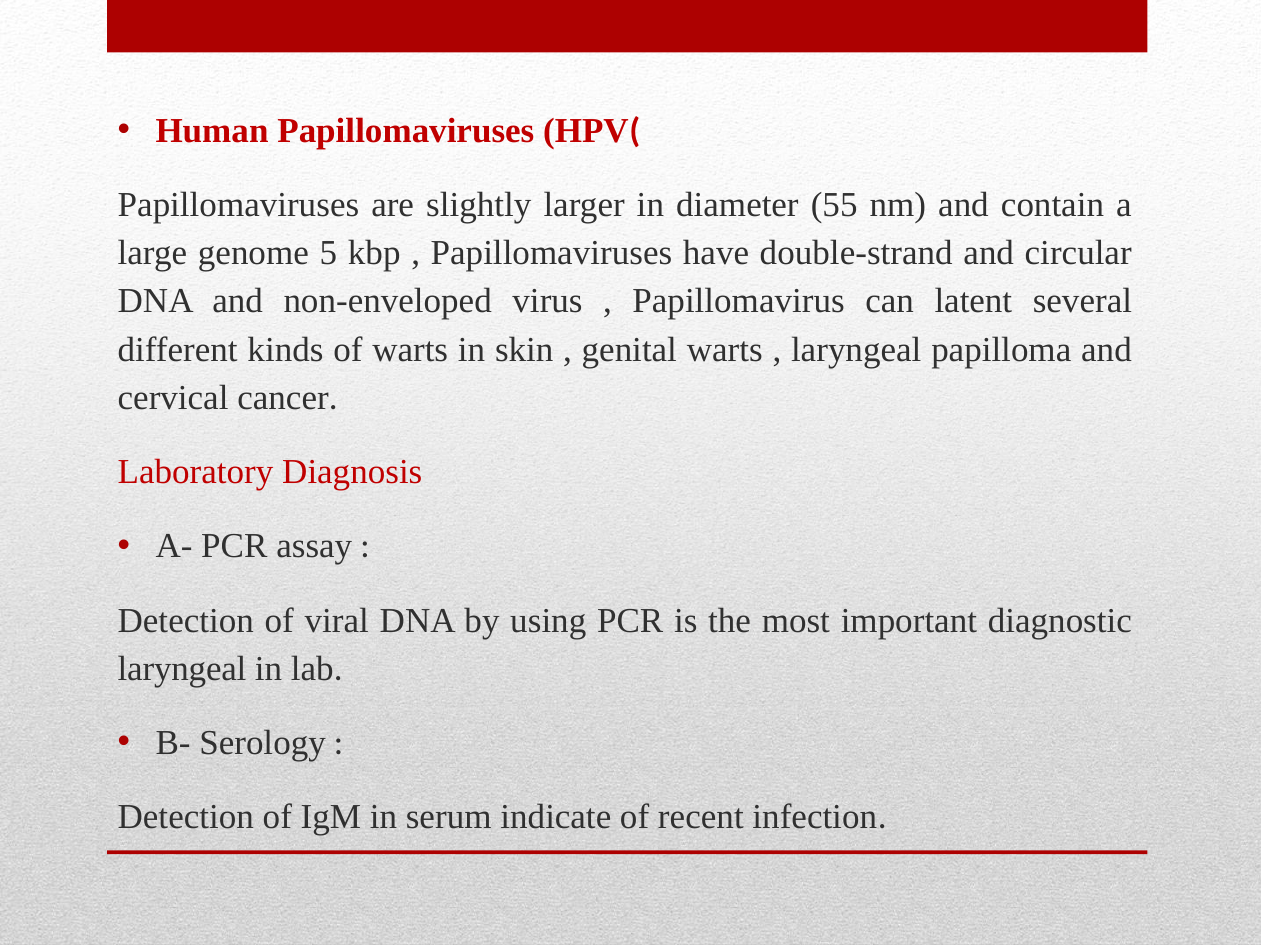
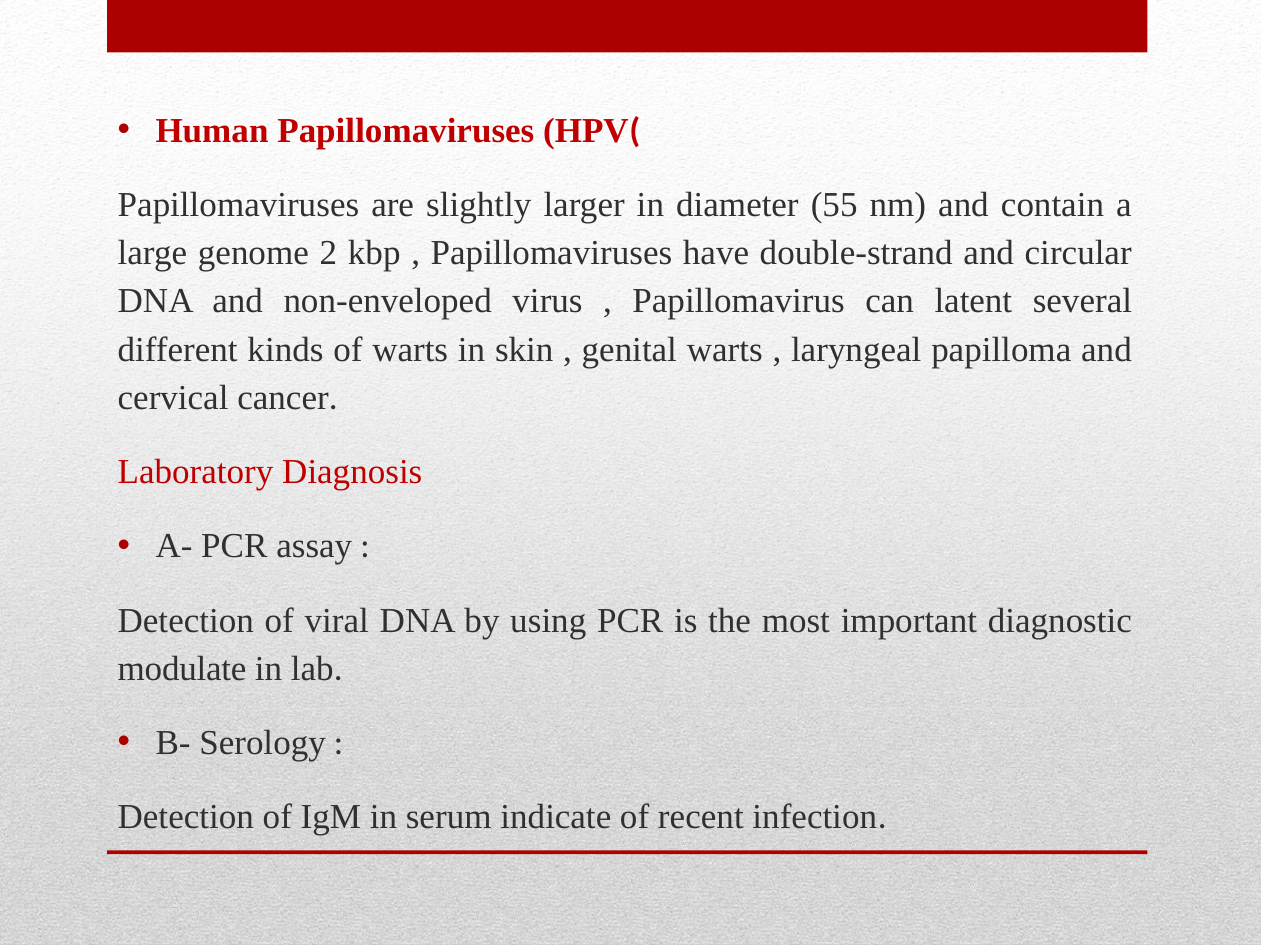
5: 5 -> 2
laryngeal at (182, 669): laryngeal -> modulate
